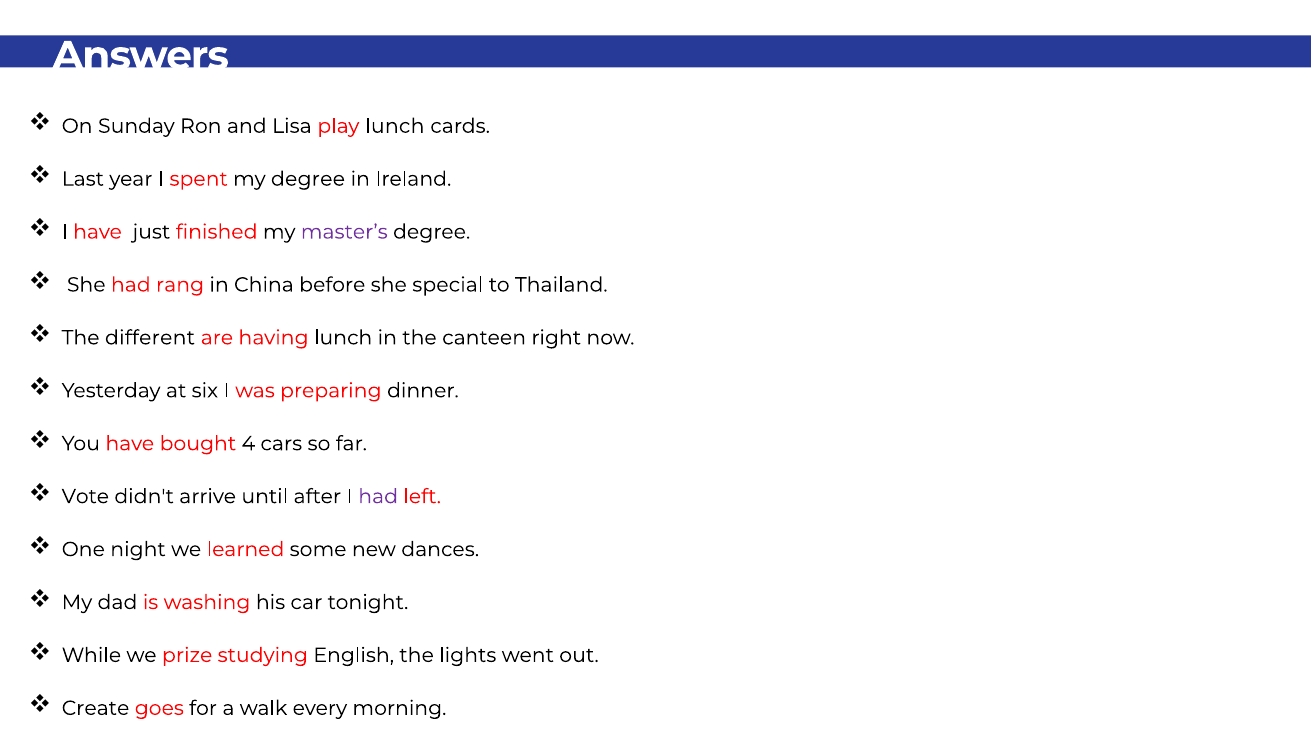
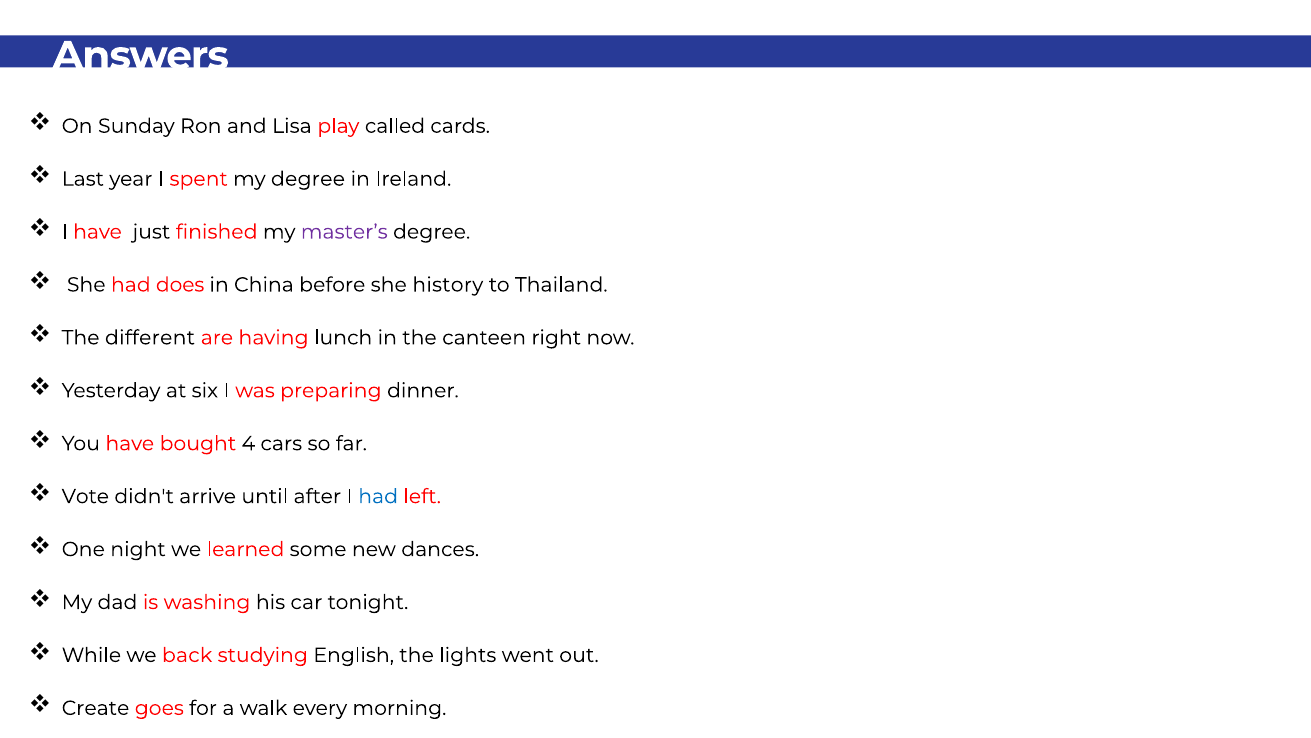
play lunch: lunch -> called
rang: rang -> does
special: special -> history
had at (378, 496) colour: purple -> blue
prize: prize -> back
